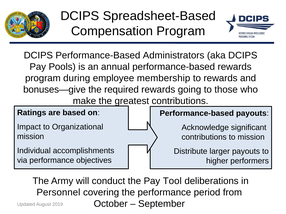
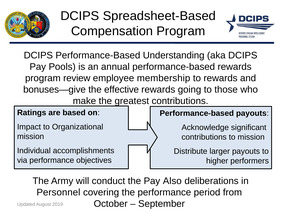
Administrators: Administrators -> Understanding
during: during -> review
required: required -> effective
Tool: Tool -> Also
